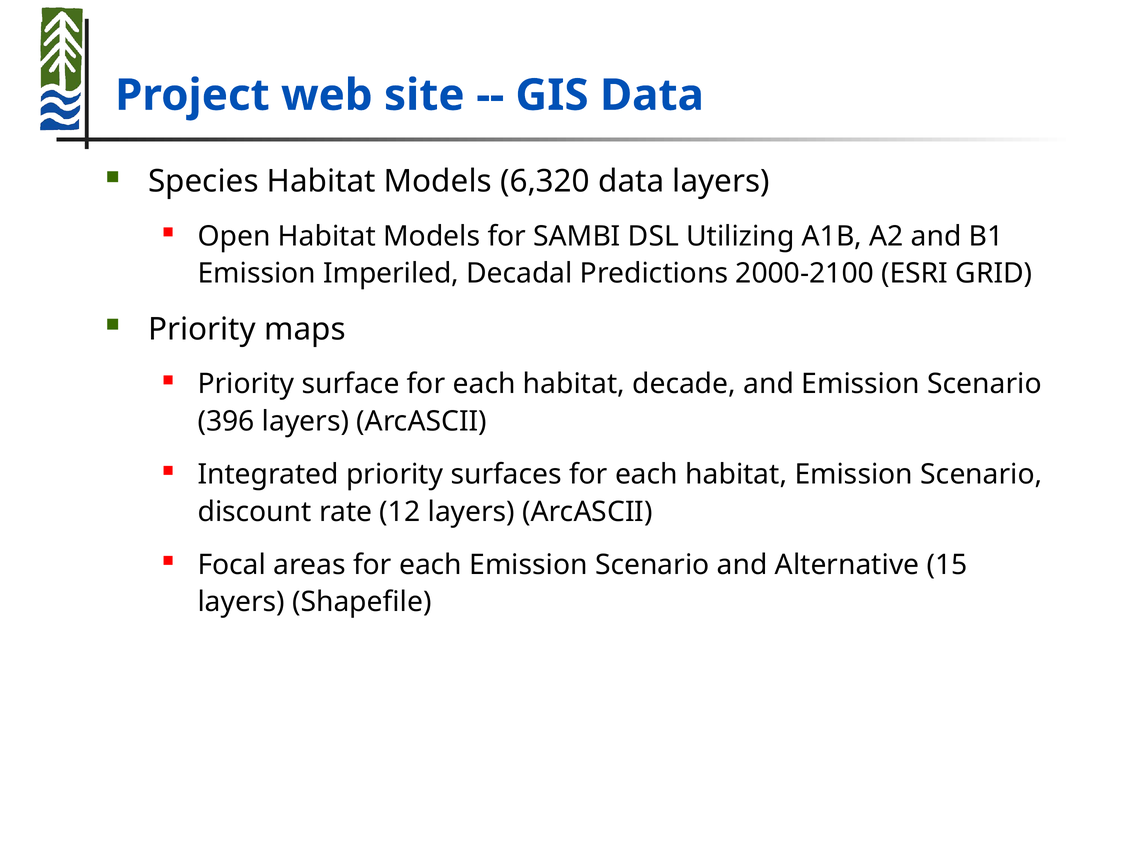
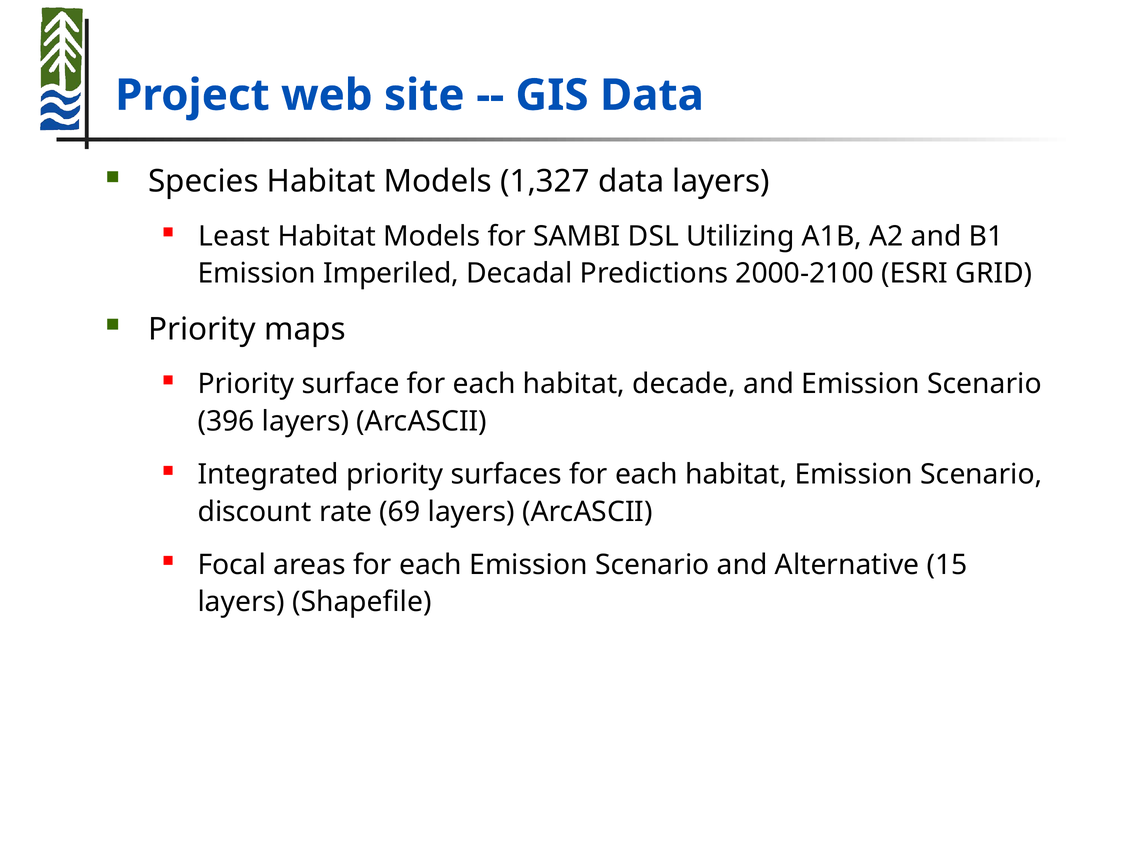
6,320: 6,320 -> 1,327
Open: Open -> Least
12: 12 -> 69
